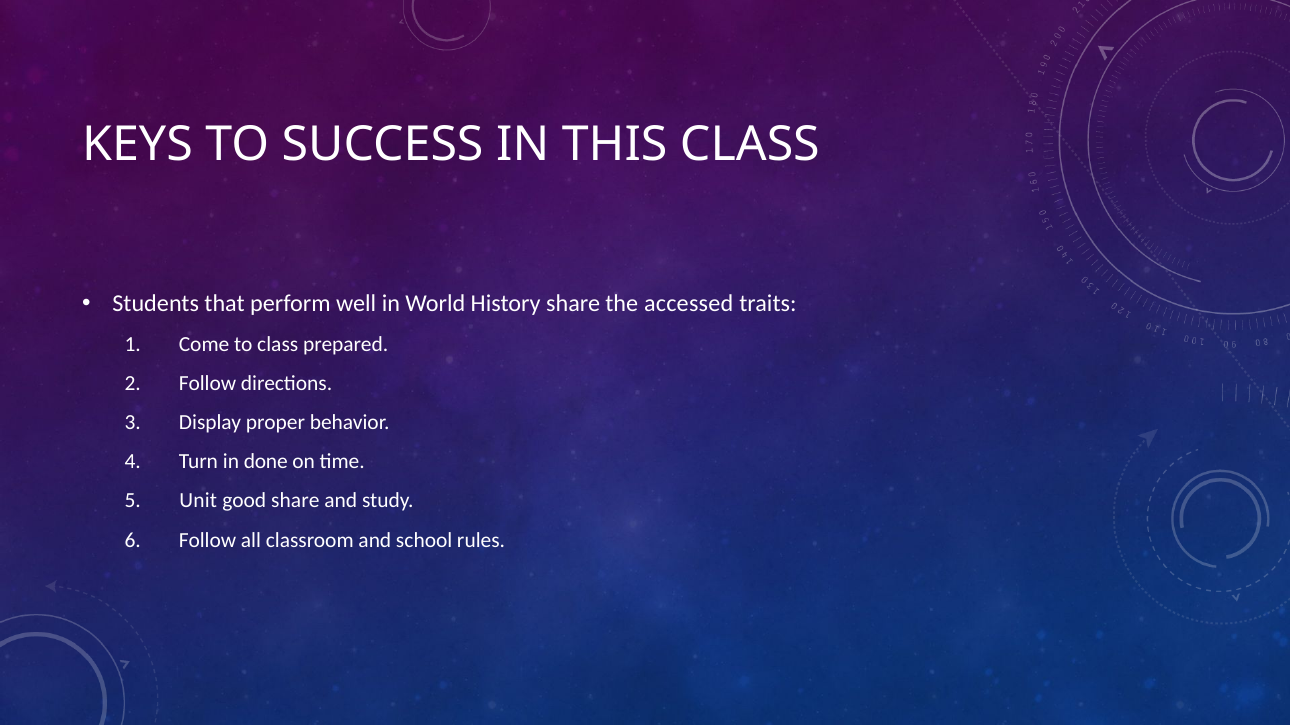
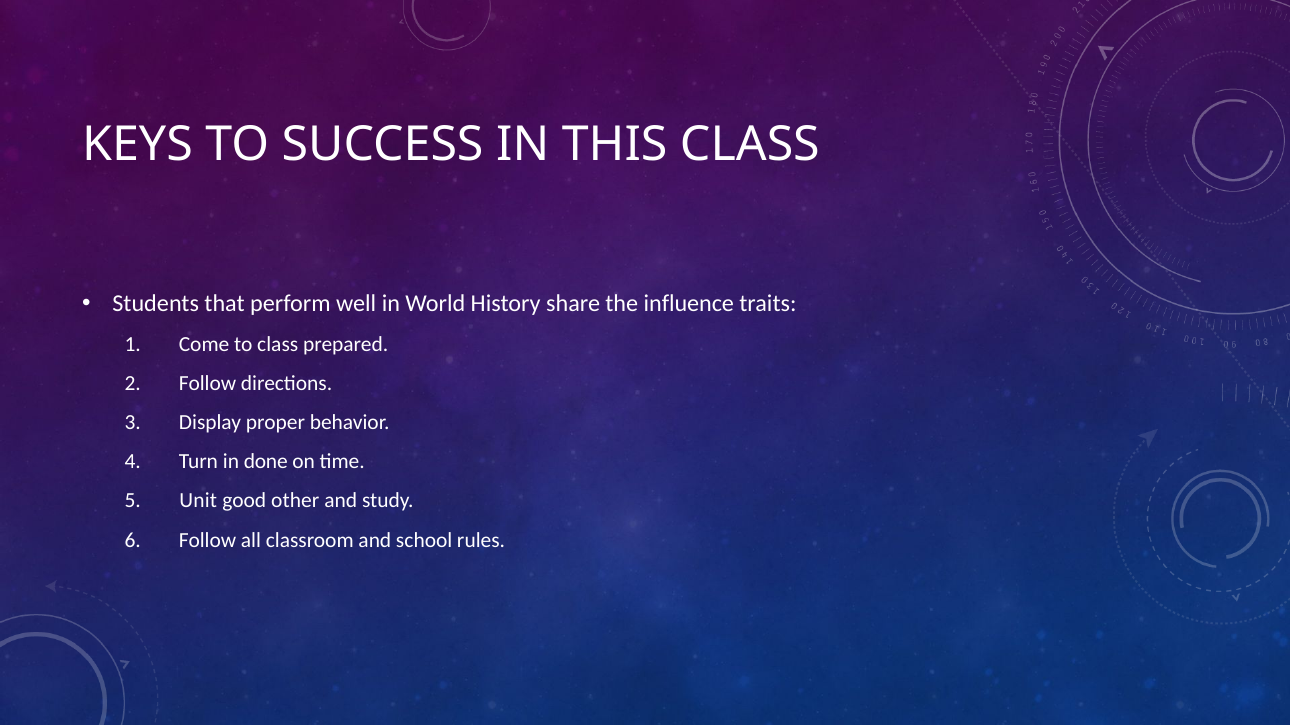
accessed: accessed -> influence
good share: share -> other
